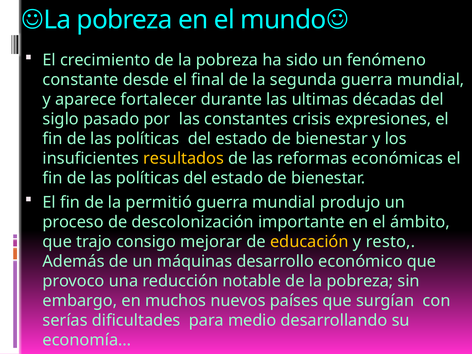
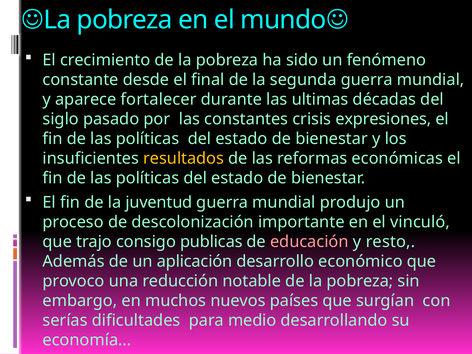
permitió: permitió -> juventud
ámbito: ámbito -> vinculó
mejorar: mejorar -> publicas
educación colour: yellow -> pink
máquinas: máquinas -> aplicación
